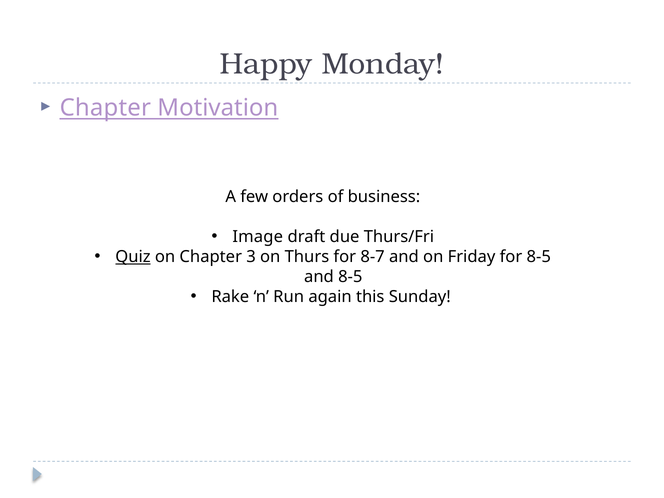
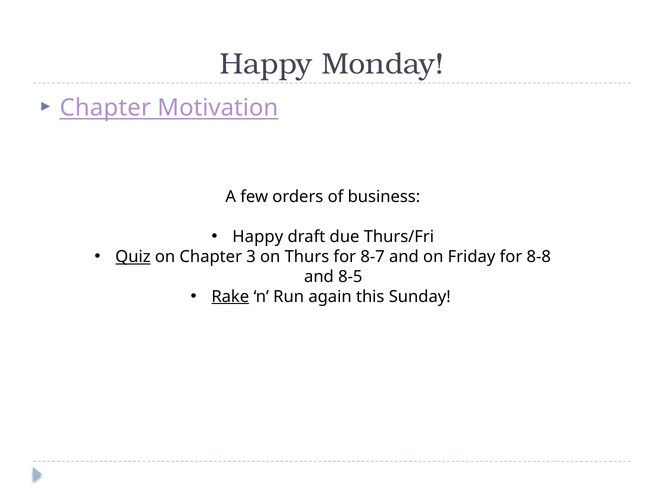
Image at (258, 237): Image -> Happy
for 8-5: 8-5 -> 8-8
Rake underline: none -> present
